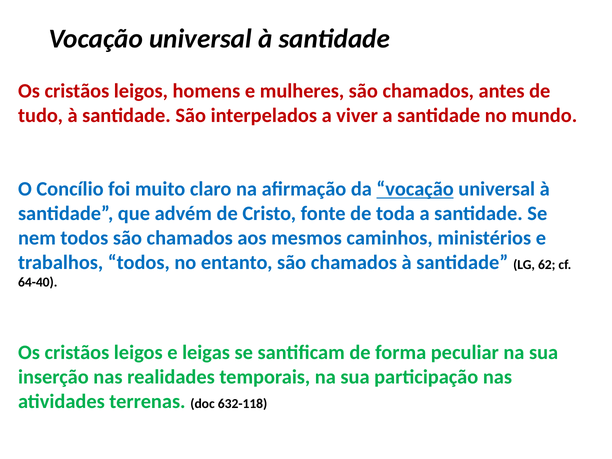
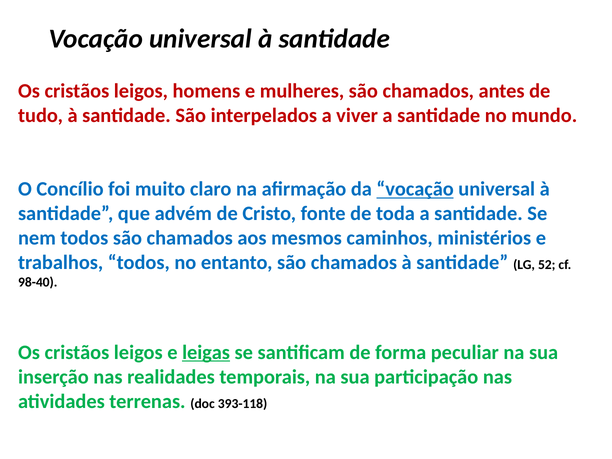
62: 62 -> 52
64-40: 64-40 -> 98-40
leigas underline: none -> present
632-118: 632-118 -> 393-118
